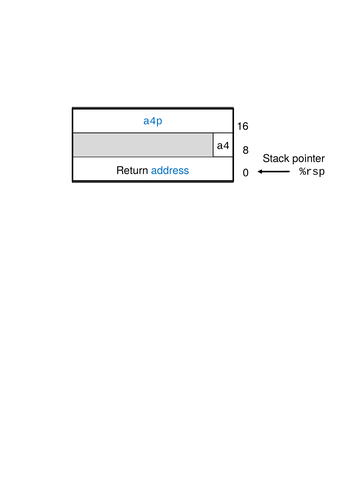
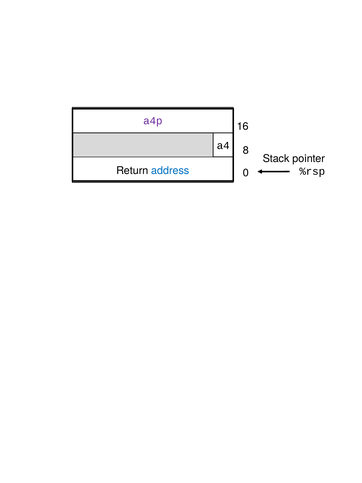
a4p colour: blue -> purple
